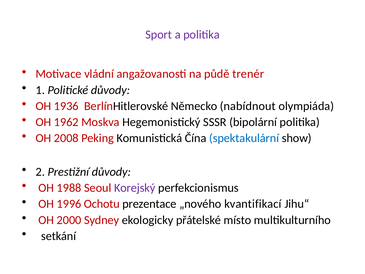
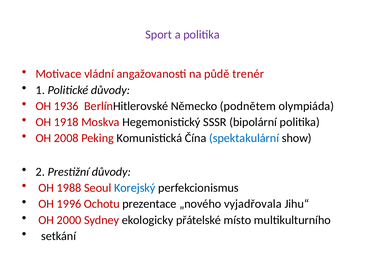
nabídnout: nabídnout -> podnětem
1962: 1962 -> 1918
Korejský colour: purple -> blue
kvantifikací: kvantifikací -> vyjadřovala
